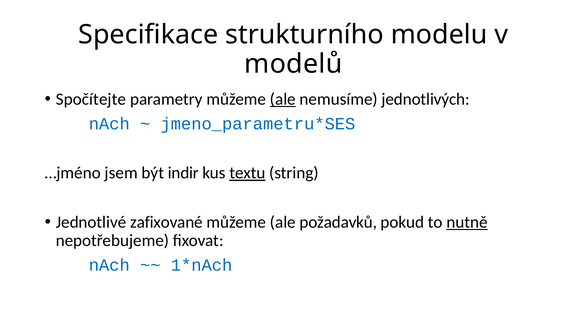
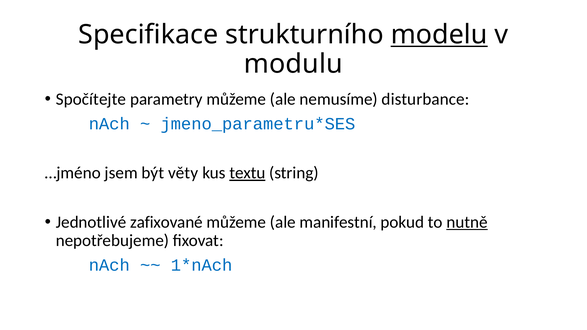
modelu underline: none -> present
modelů: modelů -> modulu
ale at (283, 99) underline: present -> none
jednotlivých: jednotlivých -> disturbance
indir: indir -> věty
požadavků: požadavků -> manifestní
